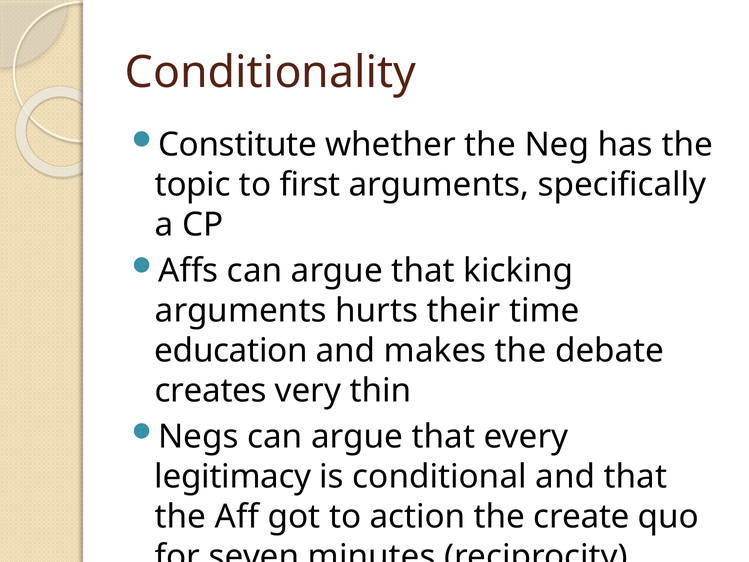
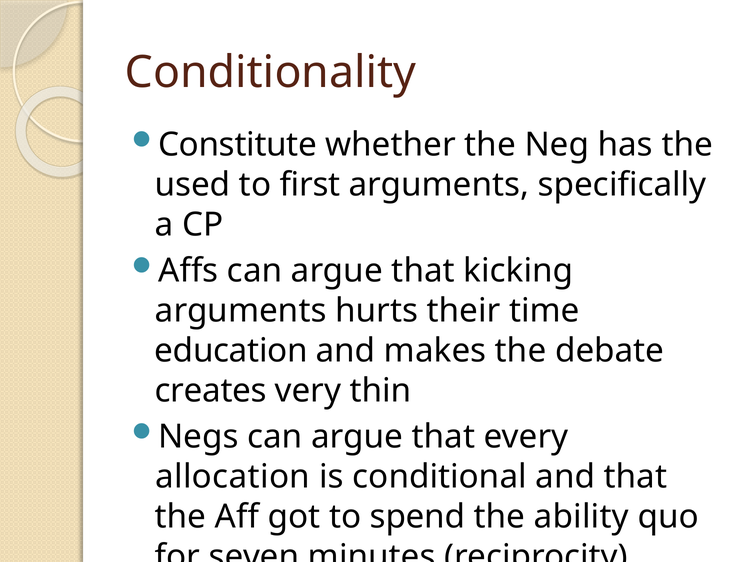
topic: topic -> used
legitimacy: legitimacy -> allocation
action: action -> spend
create: create -> ability
